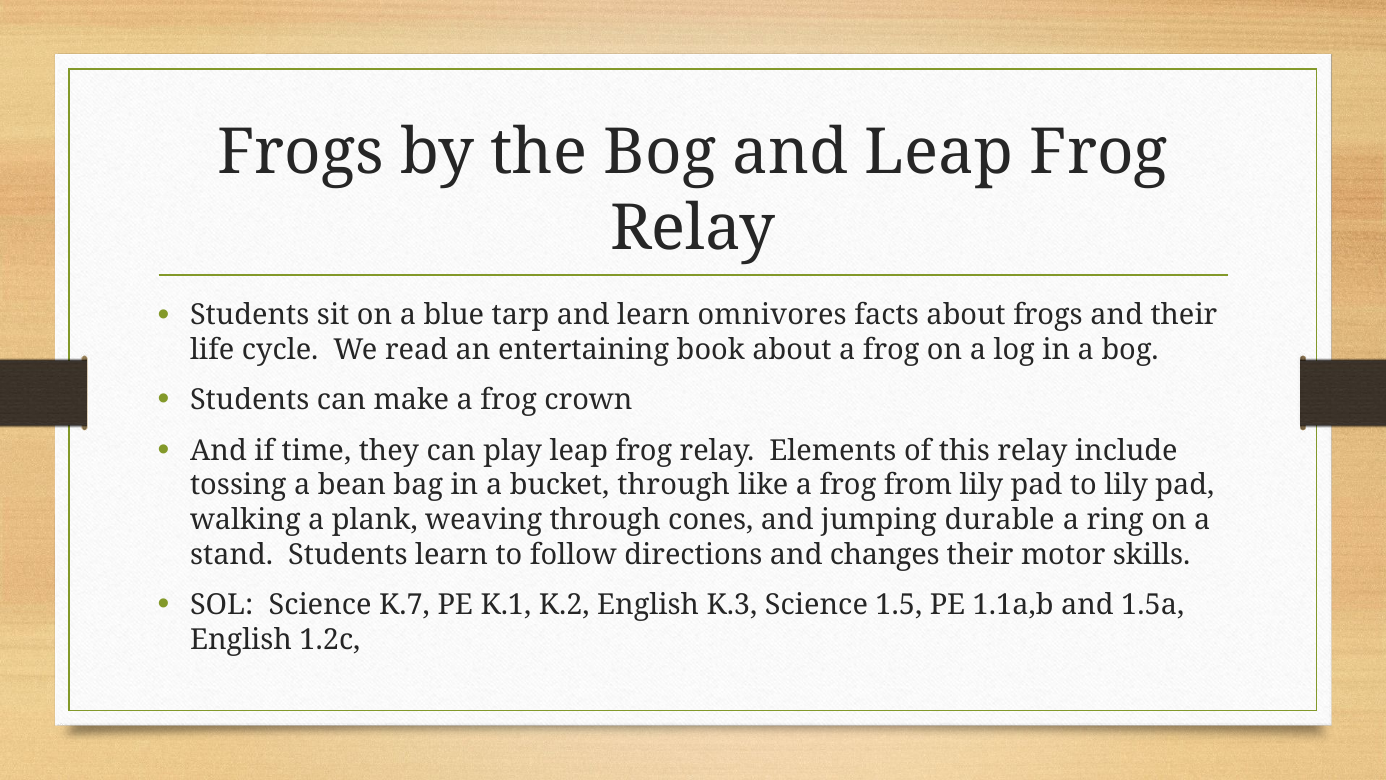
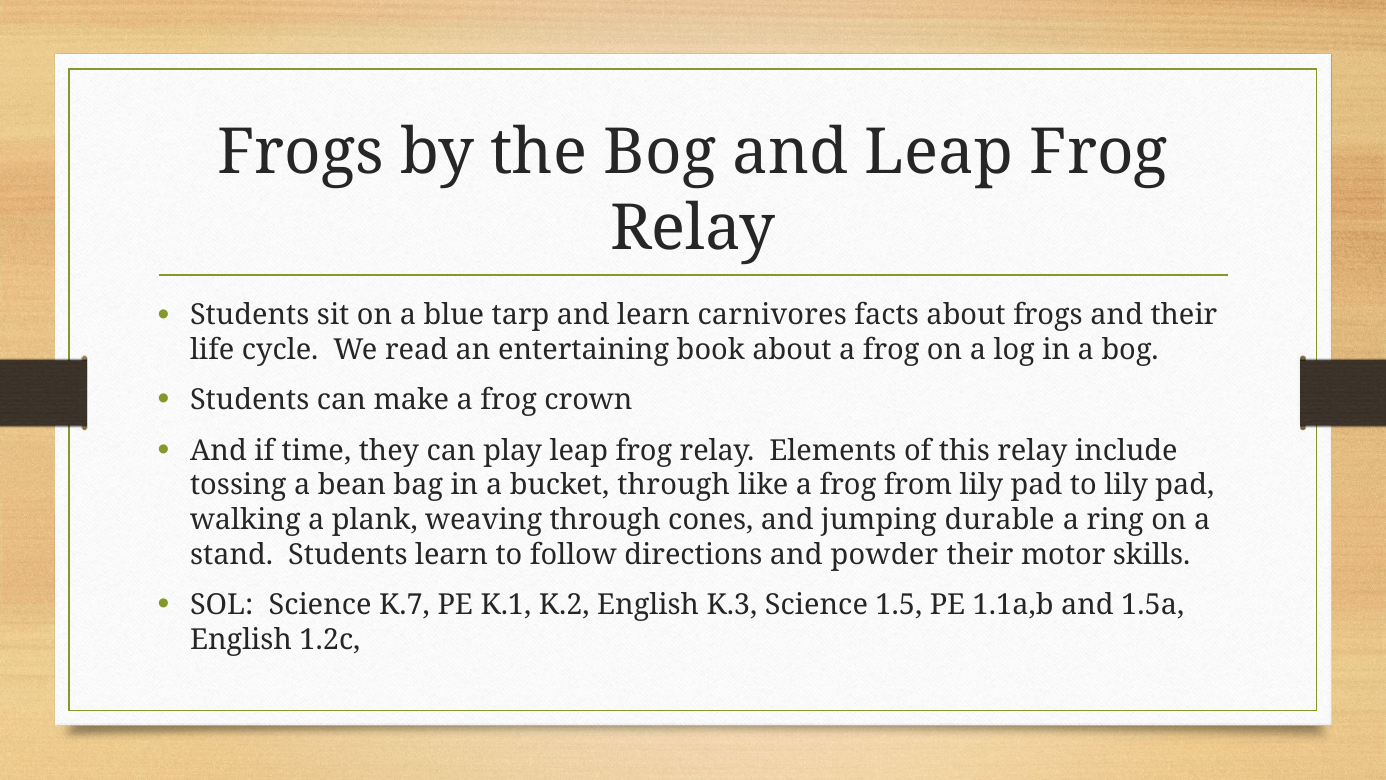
omnivores: omnivores -> carnivores
changes: changes -> powder
